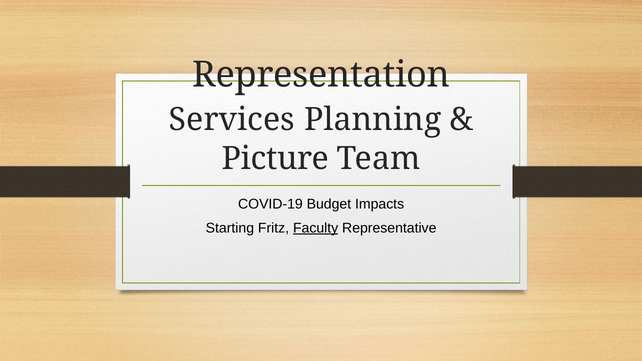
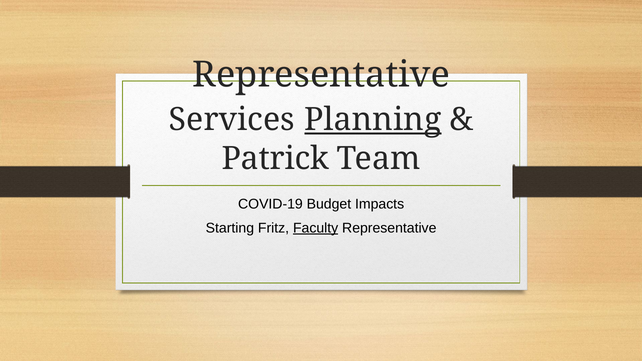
Representation at (321, 75): Representation -> Representative
Planning underline: none -> present
Picture: Picture -> Patrick
